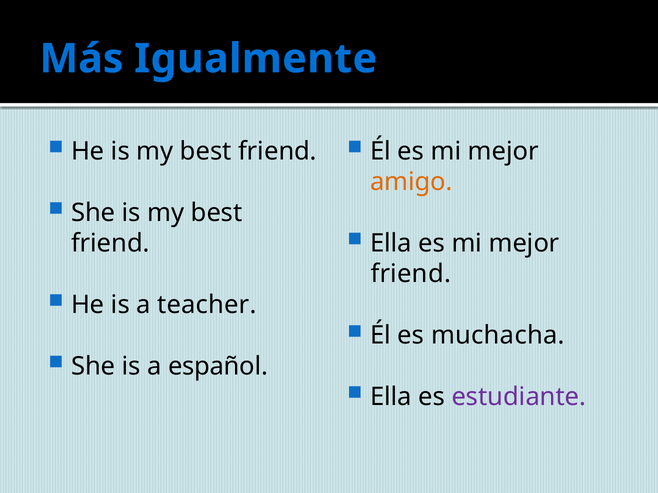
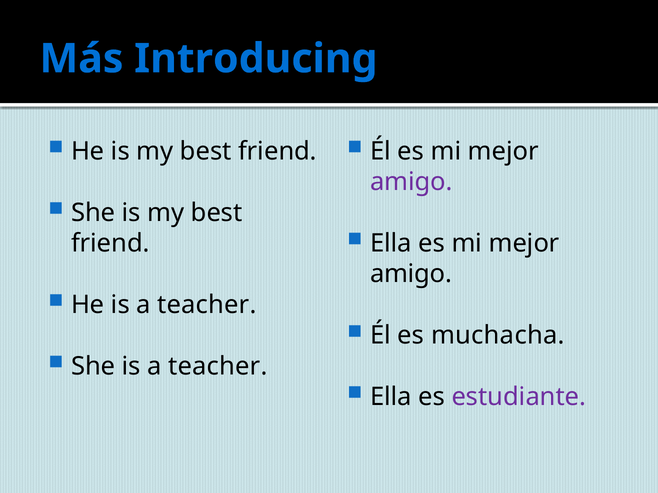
Igualmente: Igualmente -> Introducing
amigo at (411, 182) colour: orange -> purple
friend at (411, 274): friend -> amigo
She is a español: español -> teacher
